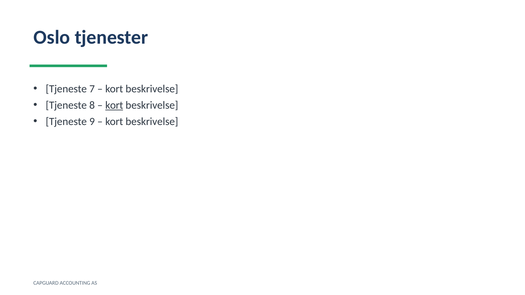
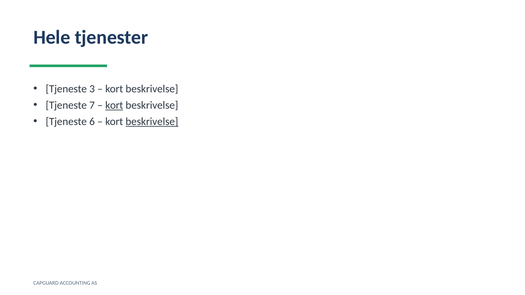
Oslo: Oslo -> Hele
7: 7 -> 3
8: 8 -> 7
9: 9 -> 6
beskrivelse at (152, 122) underline: none -> present
